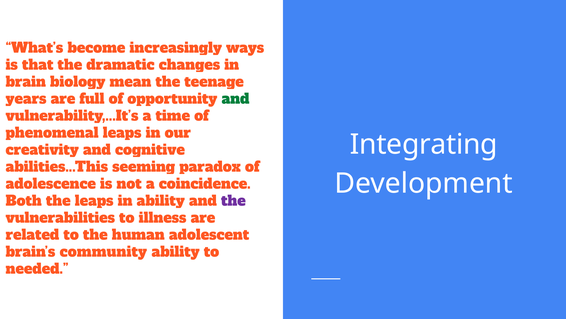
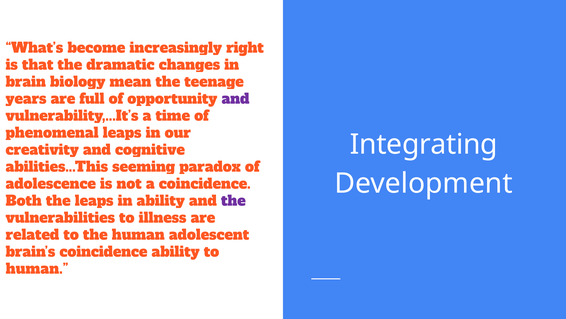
ways: ways -> right
and at (236, 99) colour: green -> purple
community at (103, 252): community -> coincidence
needed at (37, 269): needed -> human
